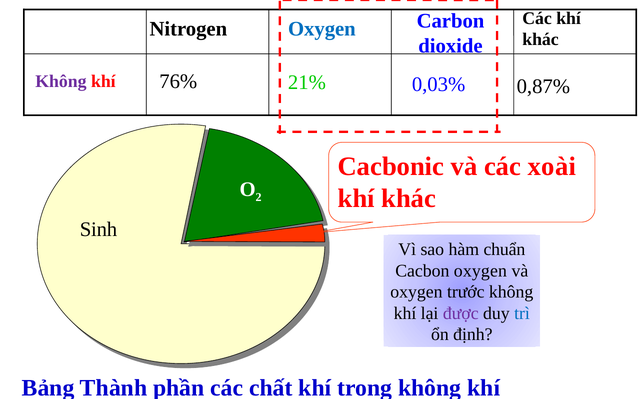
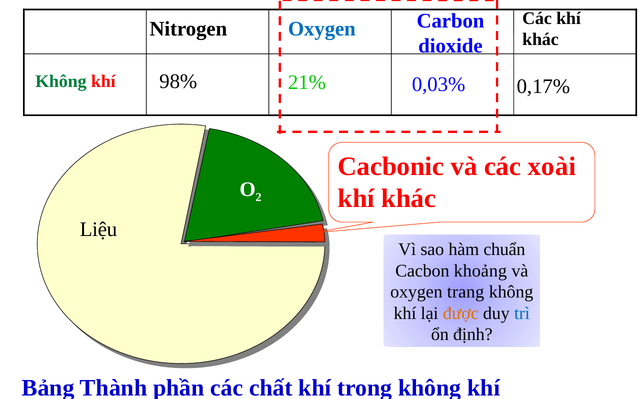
Không at (61, 81) colour: purple -> green
76%: 76% -> 98%
0,87%: 0,87% -> 0,17%
Sinh: Sinh -> Liệu
Cacbon oxygen: oxygen -> khoảng
trước: trước -> trang
được colour: purple -> orange
